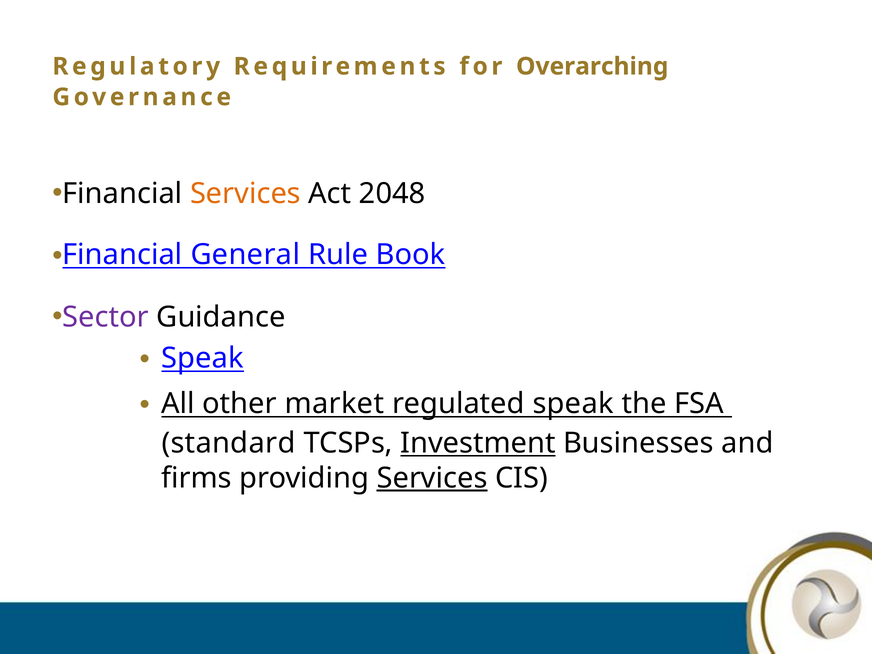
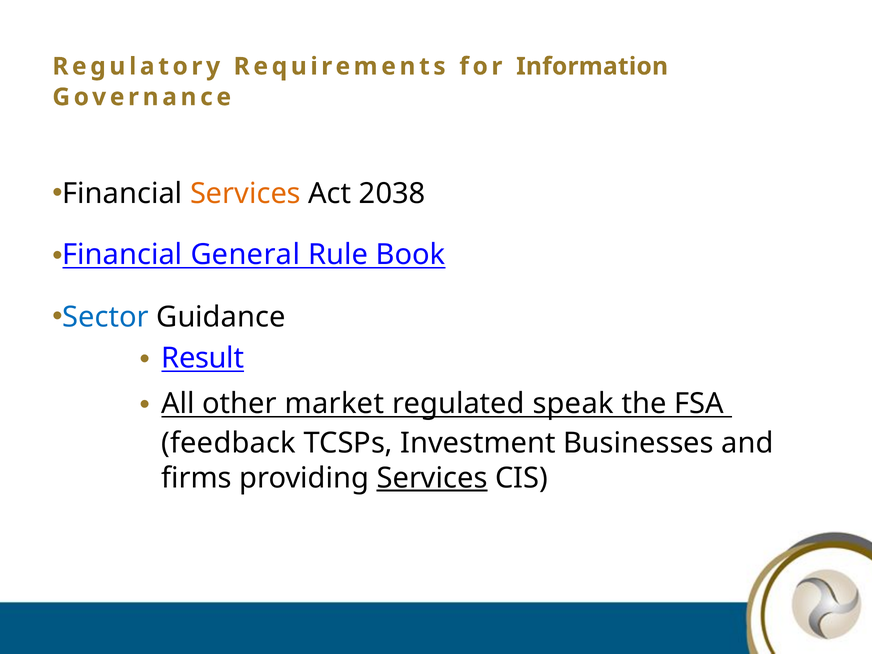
Overarching: Overarching -> Information
2048: 2048 -> 2038
Sector colour: purple -> blue
Speak at (203, 358): Speak -> Result
standard: standard -> feedback
Investment underline: present -> none
